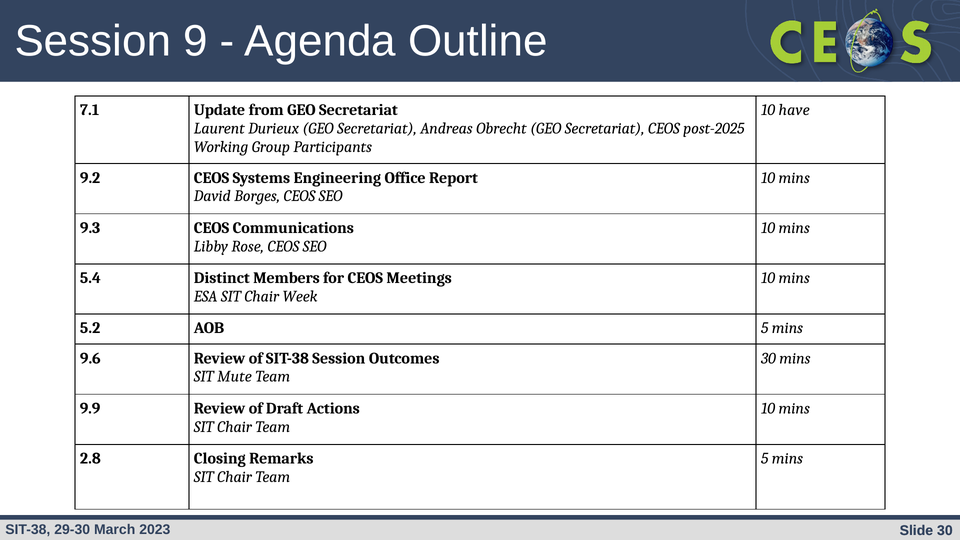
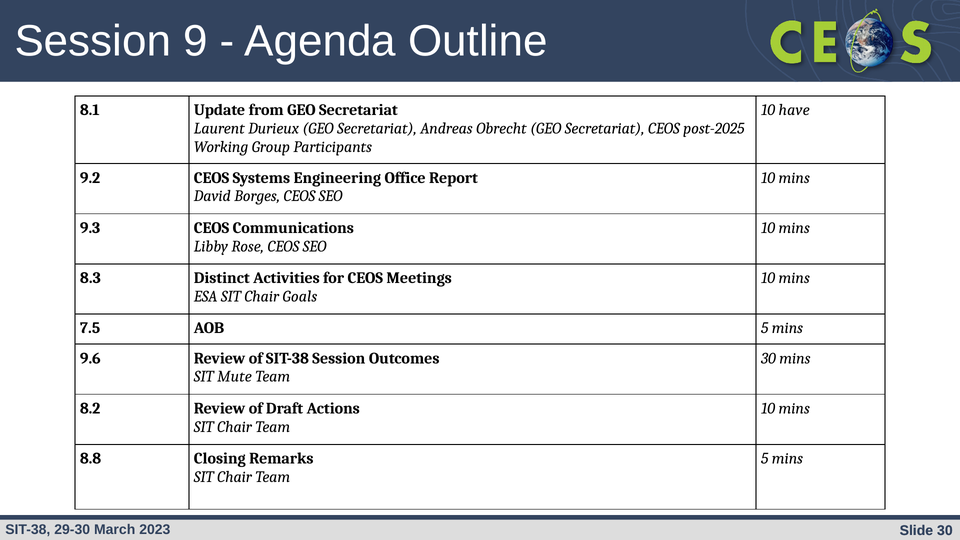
7.1: 7.1 -> 8.1
5.4: 5.4 -> 8.3
Members: Members -> Activities
Week: Week -> Goals
5.2: 5.2 -> 7.5
9.9: 9.9 -> 8.2
2.8: 2.8 -> 8.8
